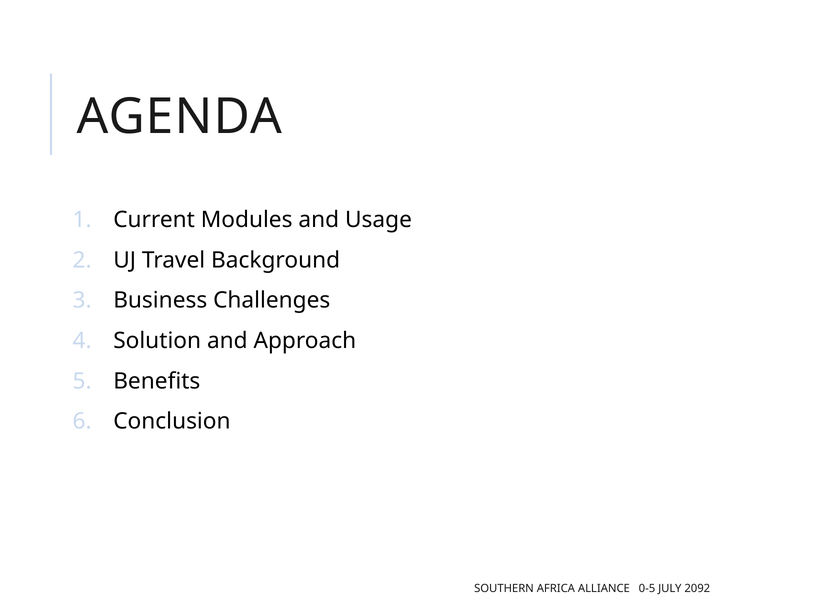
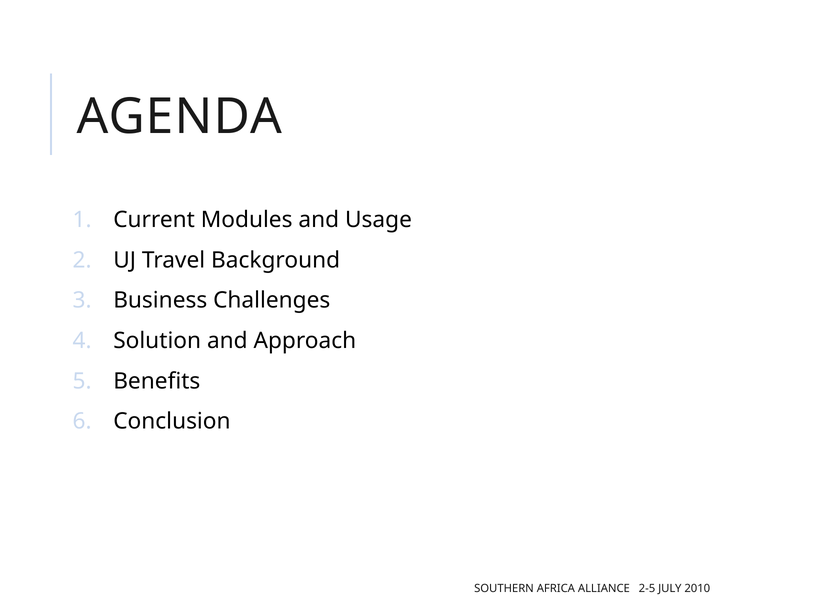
0-5: 0-5 -> 2-5
2092: 2092 -> 2010
